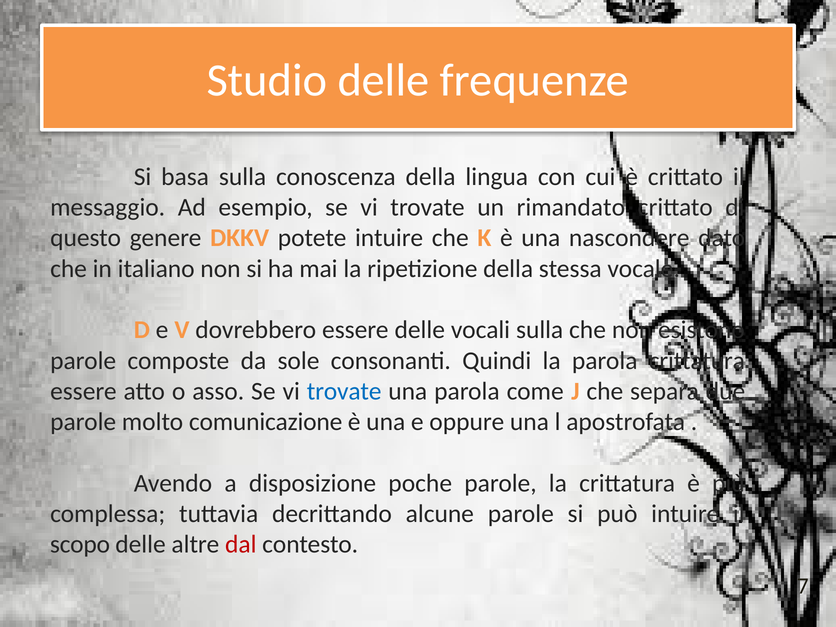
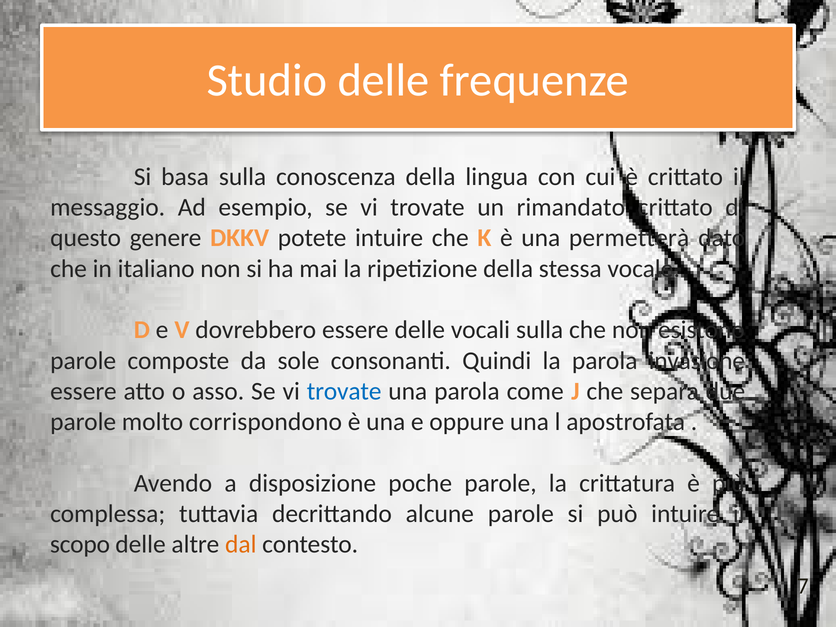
nascondere: nascondere -> permetterà
parola crittatura: crittatura -> invasione
comunicazione: comunicazione -> corrispondono
dal colour: red -> orange
